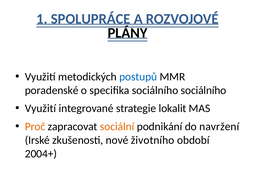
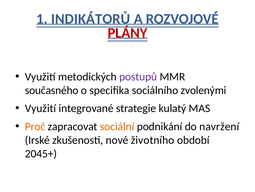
SPOLUPRÁCE: SPOLUPRÁCE -> INDIKÁTORŮ
PLÁNY colour: black -> red
postupů colour: blue -> purple
poradenské: poradenské -> současného
sociálního sociálního: sociálního -> zvolenými
lokalit: lokalit -> kulatý
2004+: 2004+ -> 2045+
